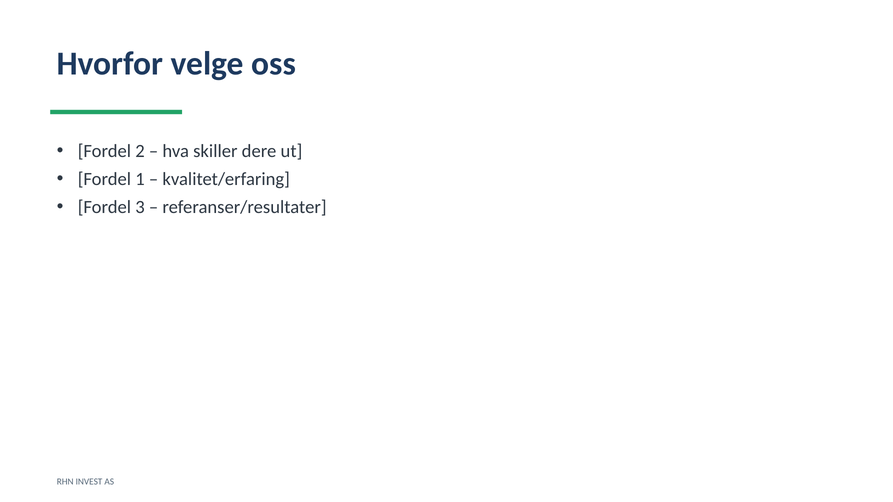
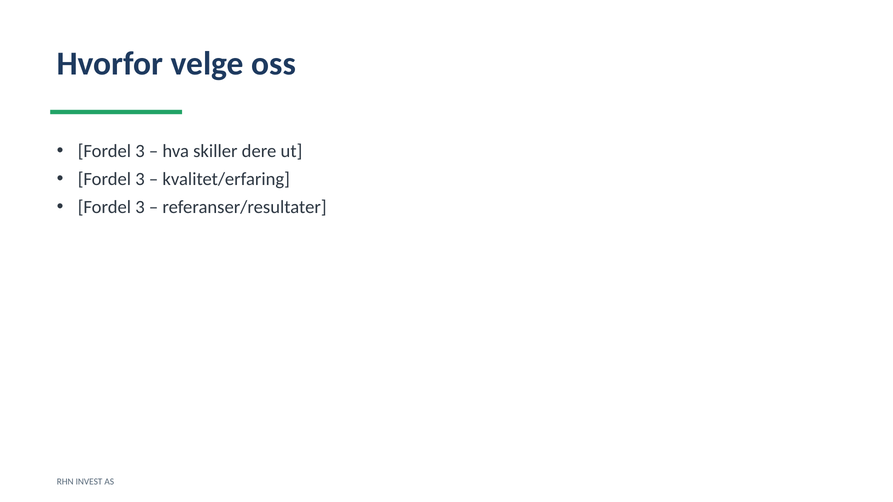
2 at (140, 151): 2 -> 3
1 at (140, 179): 1 -> 3
